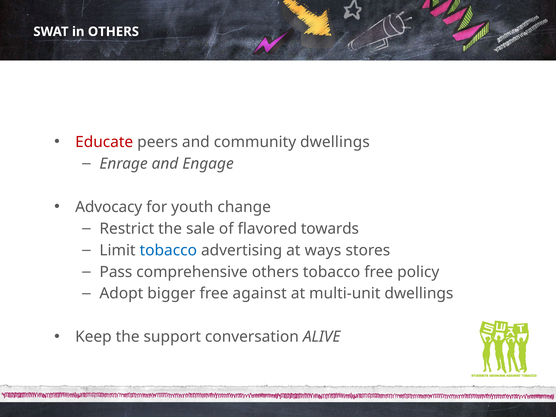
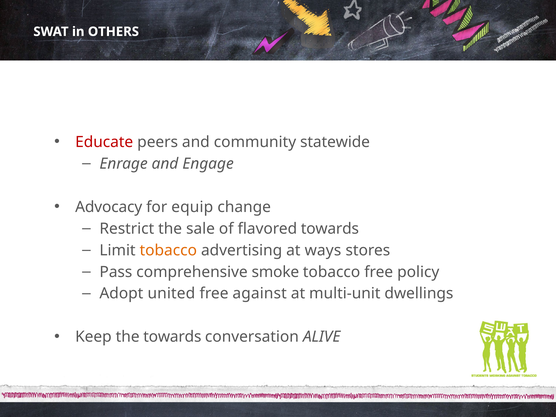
community dwellings: dwellings -> statewide
youth: youth -> equip
tobacco at (168, 250) colour: blue -> orange
comprehensive others: others -> smoke
bigger: bigger -> united
the support: support -> towards
